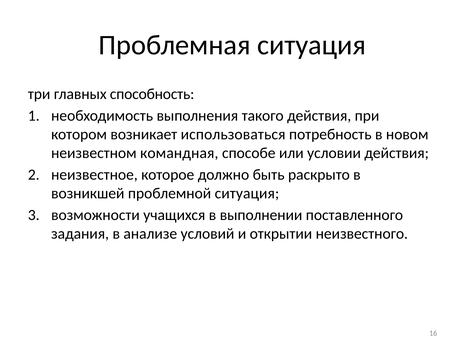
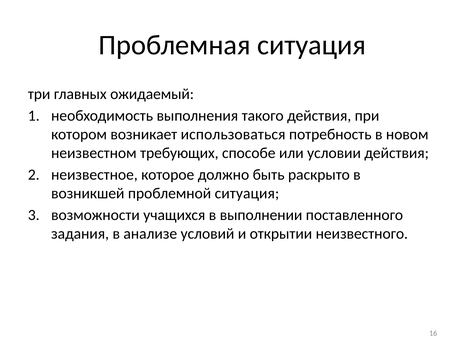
способность: способность -> ожидаемый
командная: командная -> требующих
